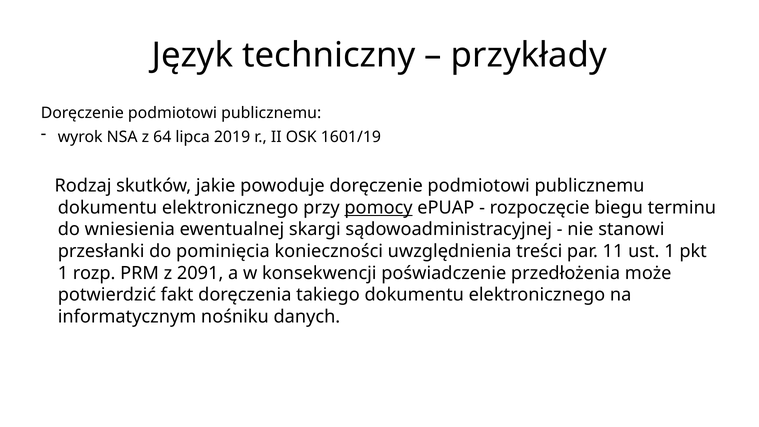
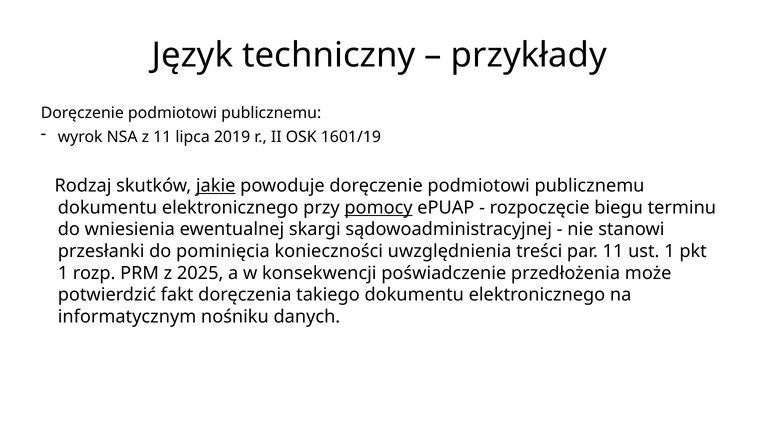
z 64: 64 -> 11
jakie underline: none -> present
2091: 2091 -> 2025
